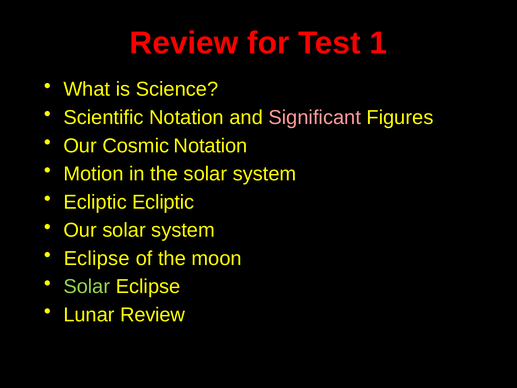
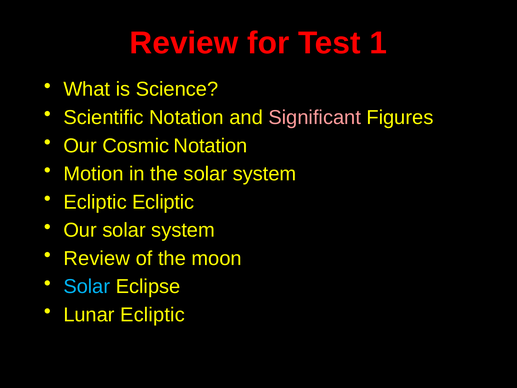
Eclipse at (97, 258): Eclipse -> Review
Solar at (87, 286) colour: light green -> light blue
Lunar Review: Review -> Ecliptic
